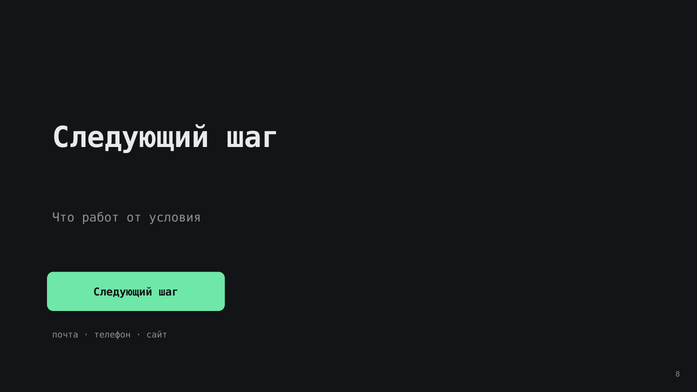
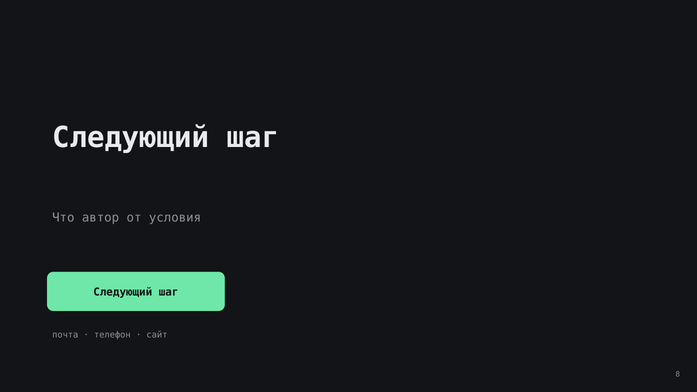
работ: работ -> автор
